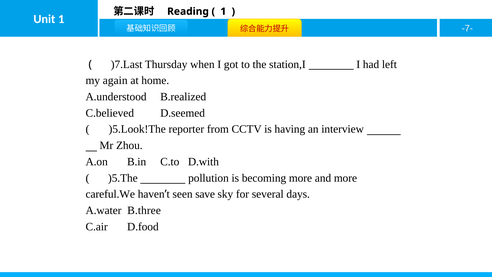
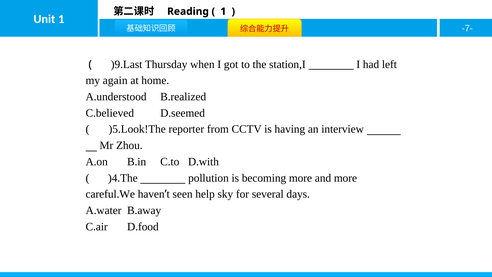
)7.Last: )7.Last -> )9.Last
)5.The: )5.The -> )4.The
save: save -> help
B.three: B.three -> B.away
